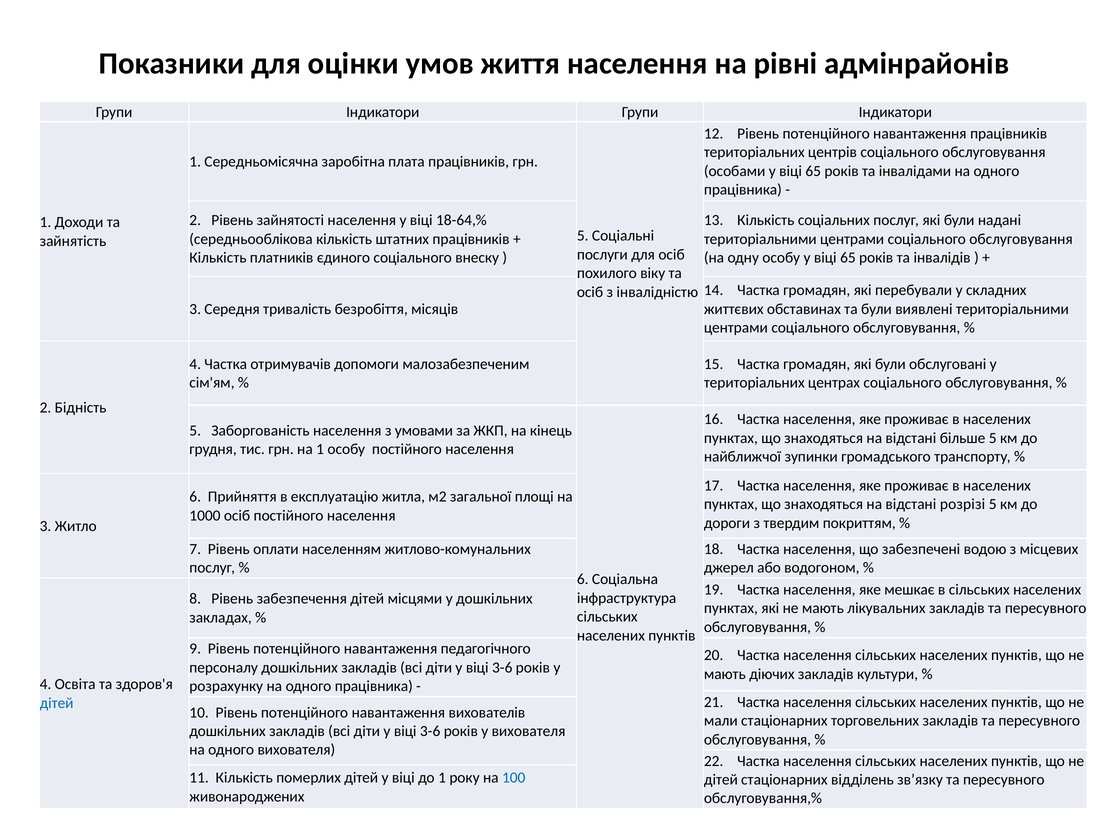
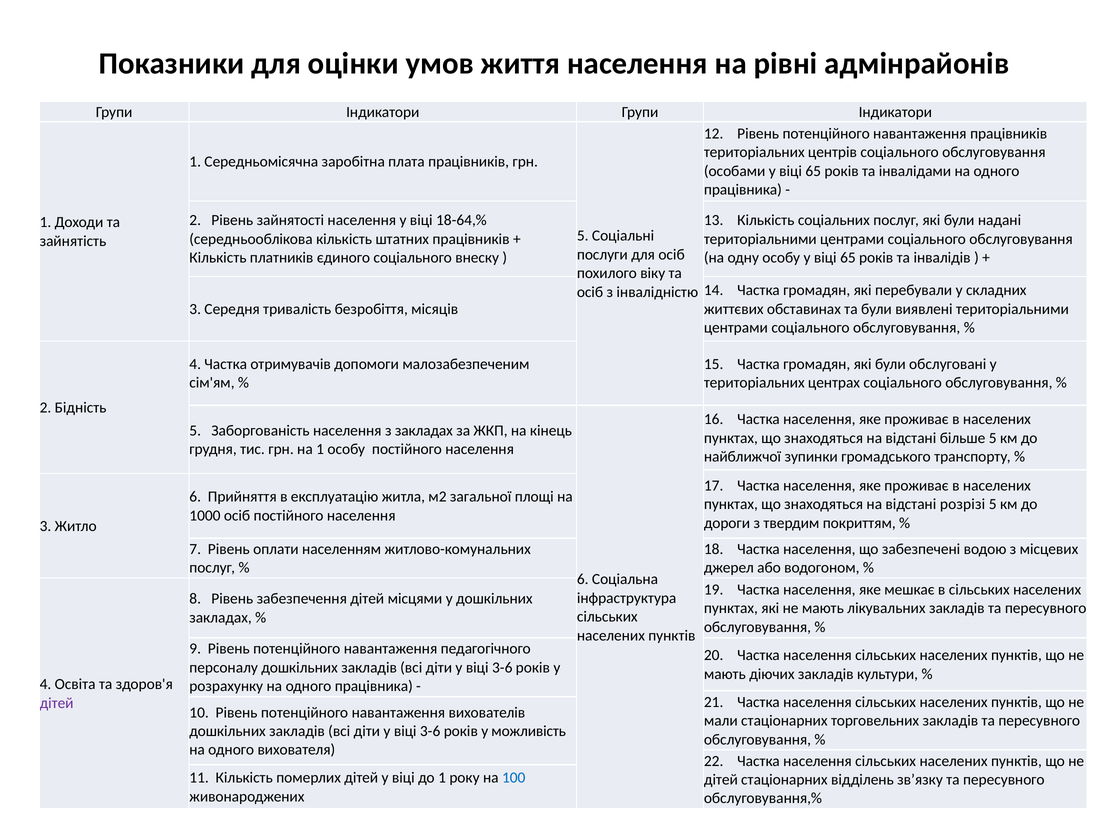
з умовами: умовами -> закладах
дітей at (57, 703) colour: blue -> purple
у вихователя: вихователя -> можливість
